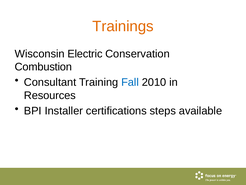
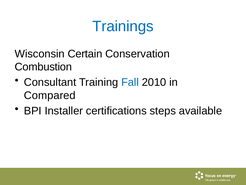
Trainings colour: orange -> blue
Electric: Electric -> Certain
Resources: Resources -> Compared
